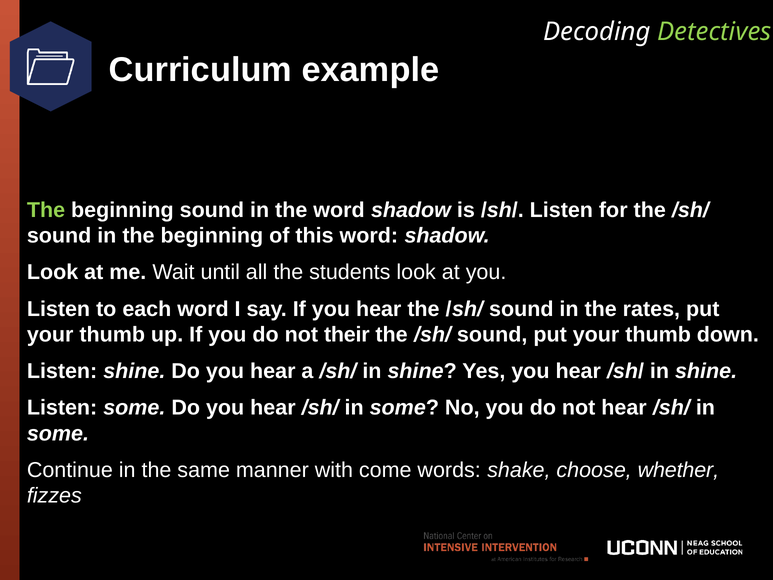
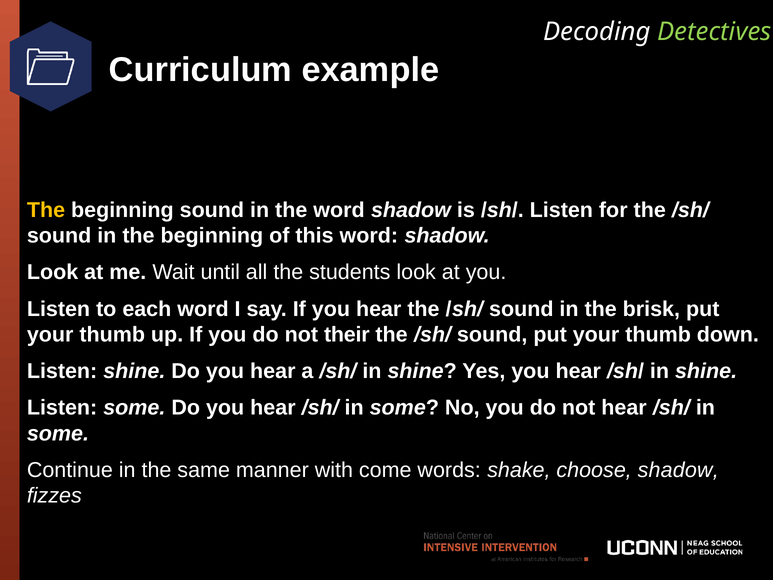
The at (46, 210) colour: light green -> yellow
rates: rates -> brisk
choose whether: whether -> shadow
